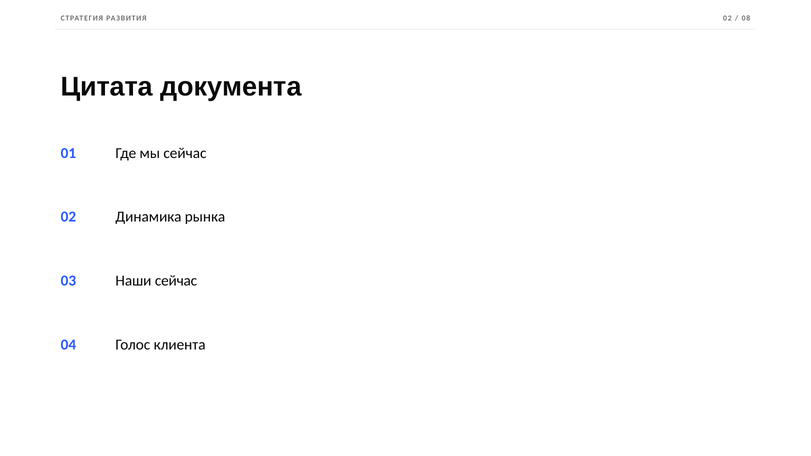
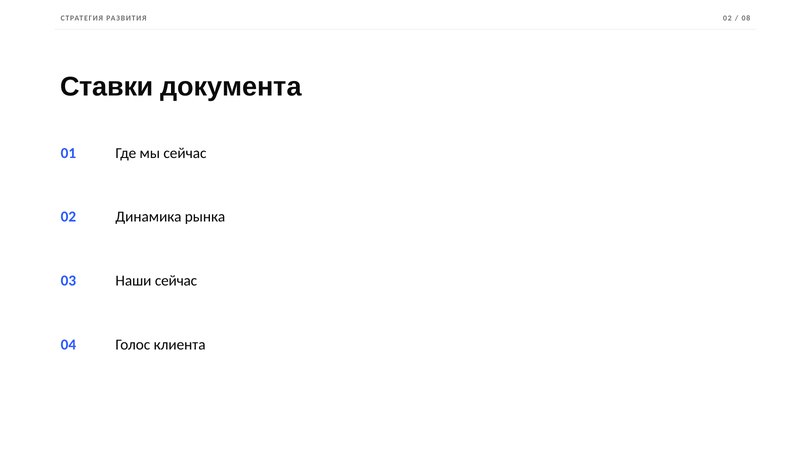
Цитата: Цитата -> Ставки
